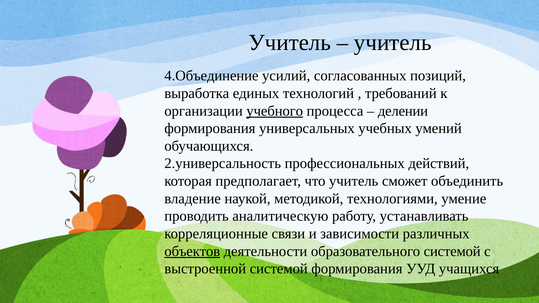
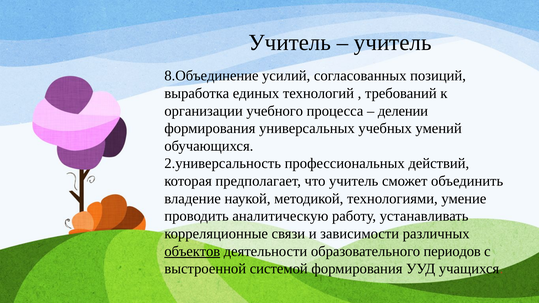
4.Объединение: 4.Объединение -> 8.Объединение
учебного underline: present -> none
образовательного системой: системой -> периодов
